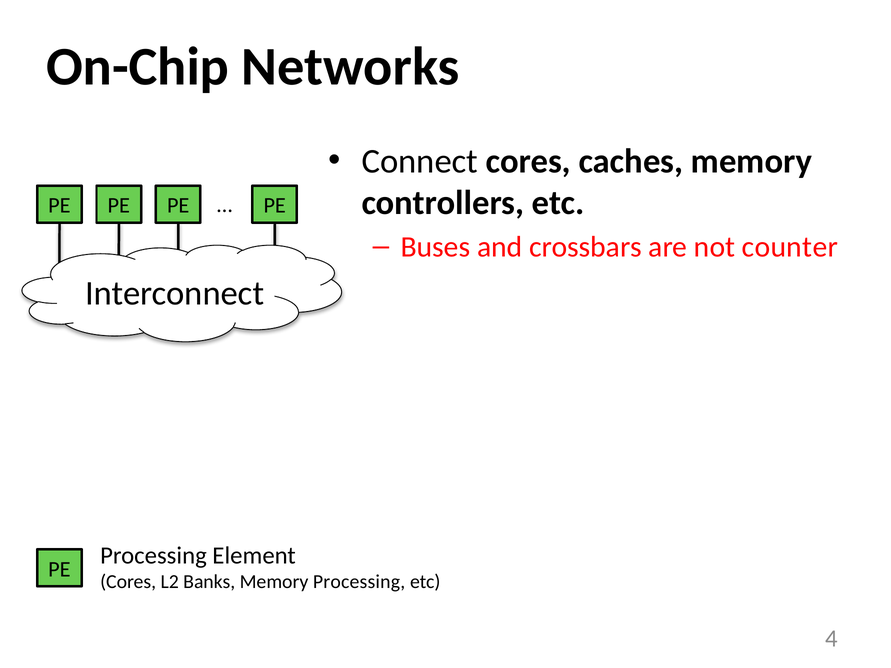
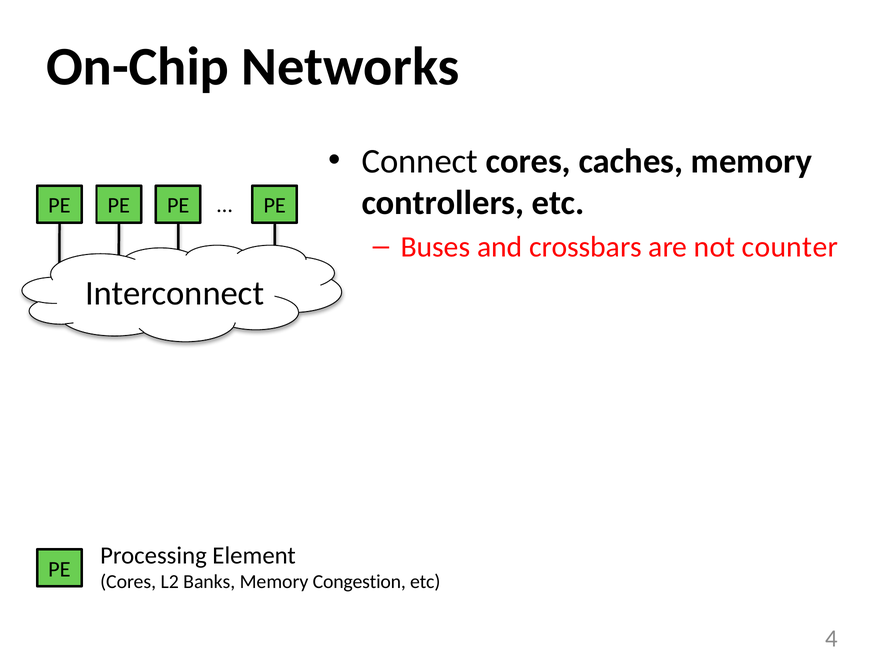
Memory Processing: Processing -> Congestion
